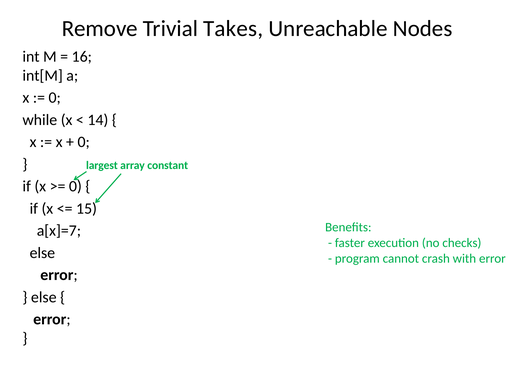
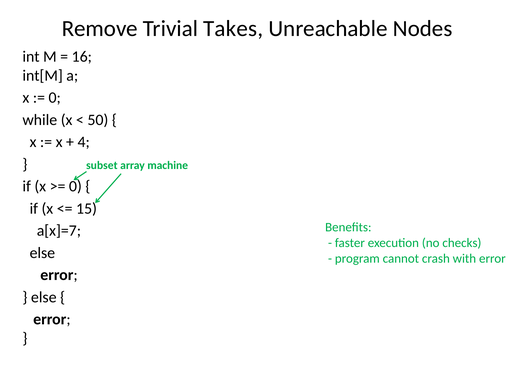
14: 14 -> 50
0 at (84, 142): 0 -> 4
largest: largest -> subset
constant: constant -> machine
